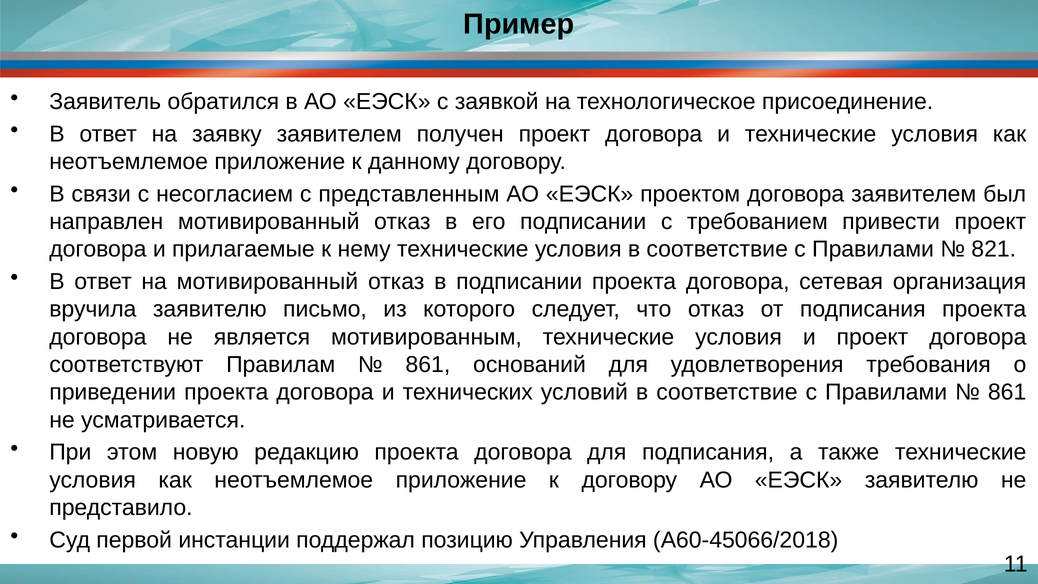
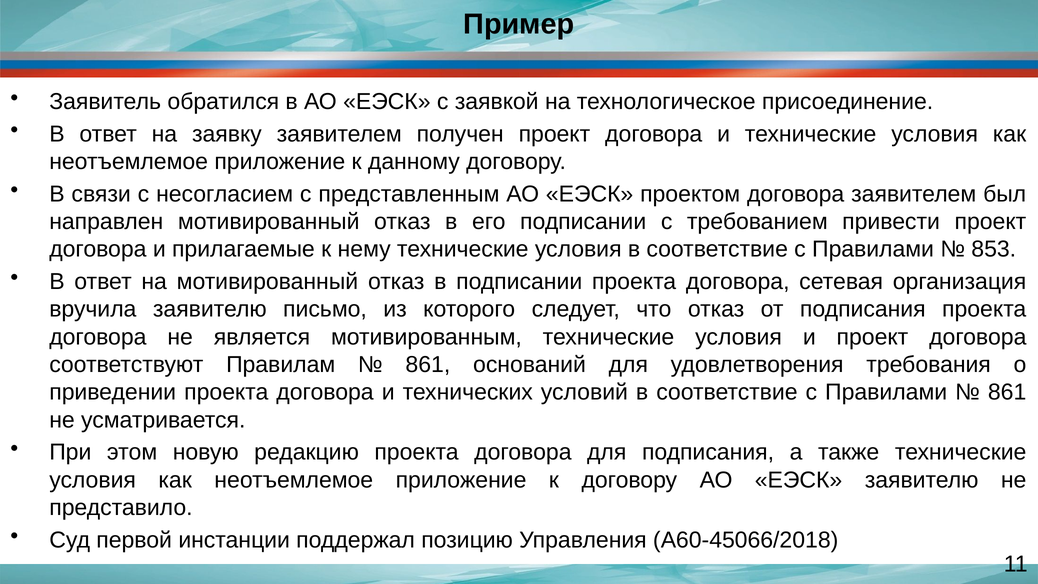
821: 821 -> 853
